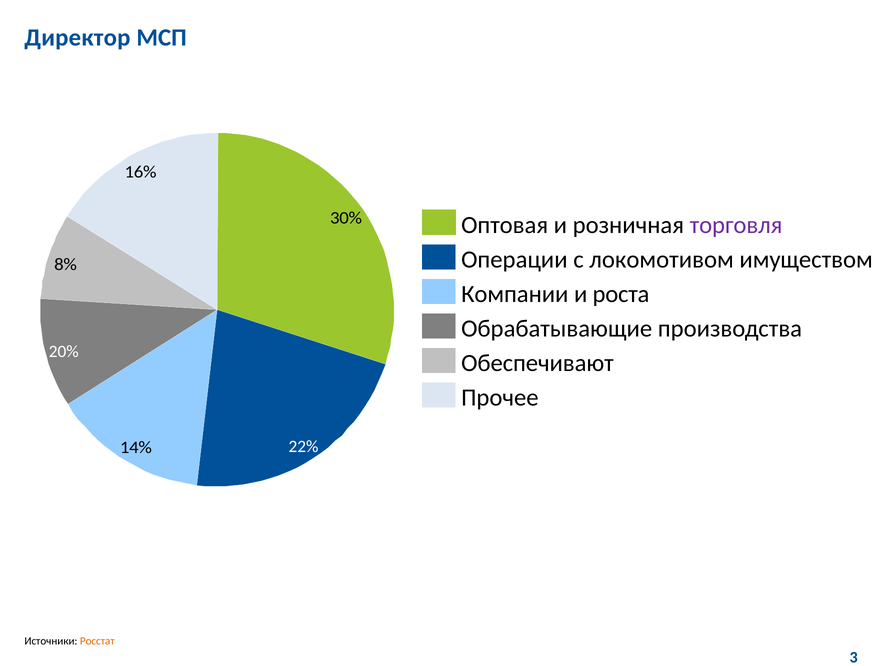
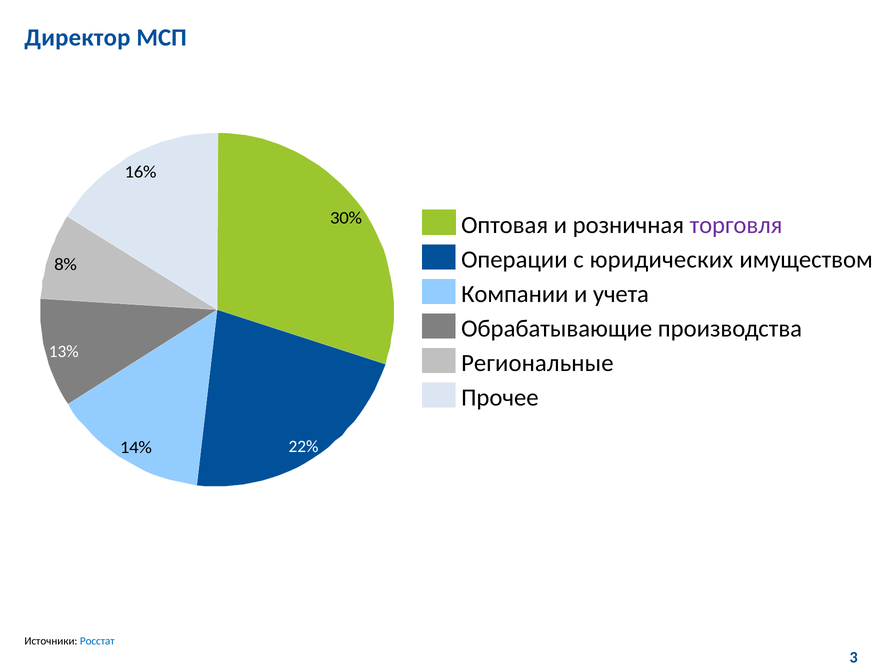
локомотивом: локомотивом -> юридических
роста: роста -> учета
20%: 20% -> 13%
Обеспечивают: Обеспечивают -> Региональные
Росстат colour: orange -> blue
